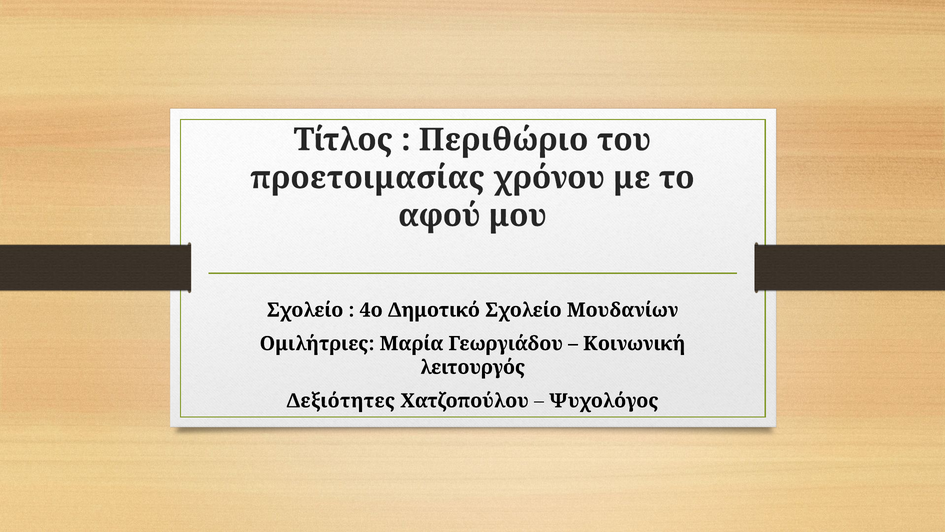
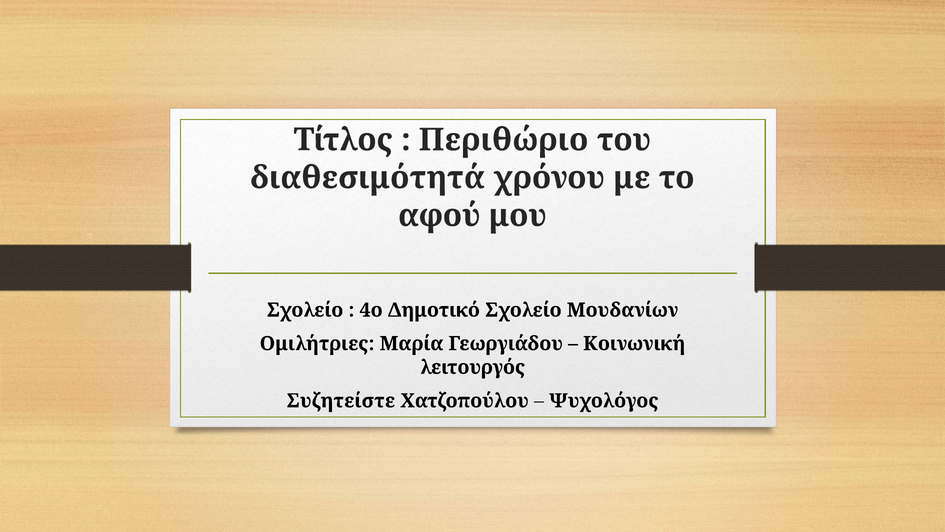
προετοιμασίας: προετοιμασίας -> διαθεσιμότητά
Δεξιότητες: Δεξιότητες -> Συζητείστε
